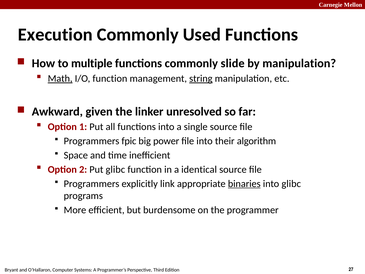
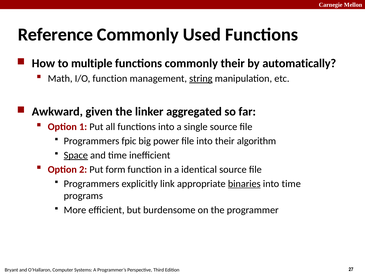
Execution: Execution -> Reference
commonly slide: slide -> their
by manipulation: manipulation -> automatically
Math underline: present -> none
unresolved: unresolved -> aggregated
Space underline: none -> present
Put glibc: glibc -> form
into glibc: glibc -> time
